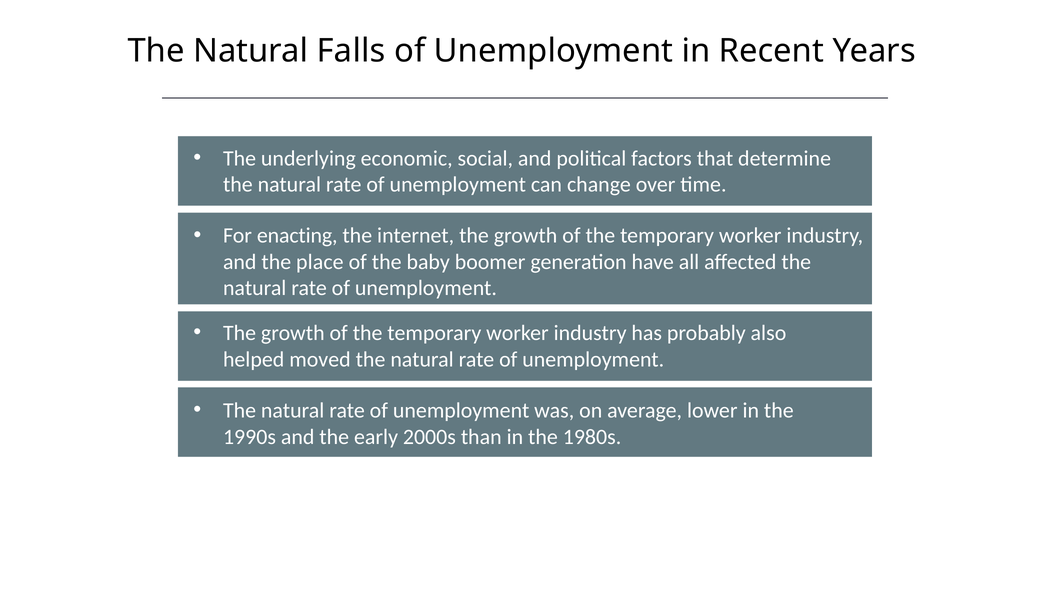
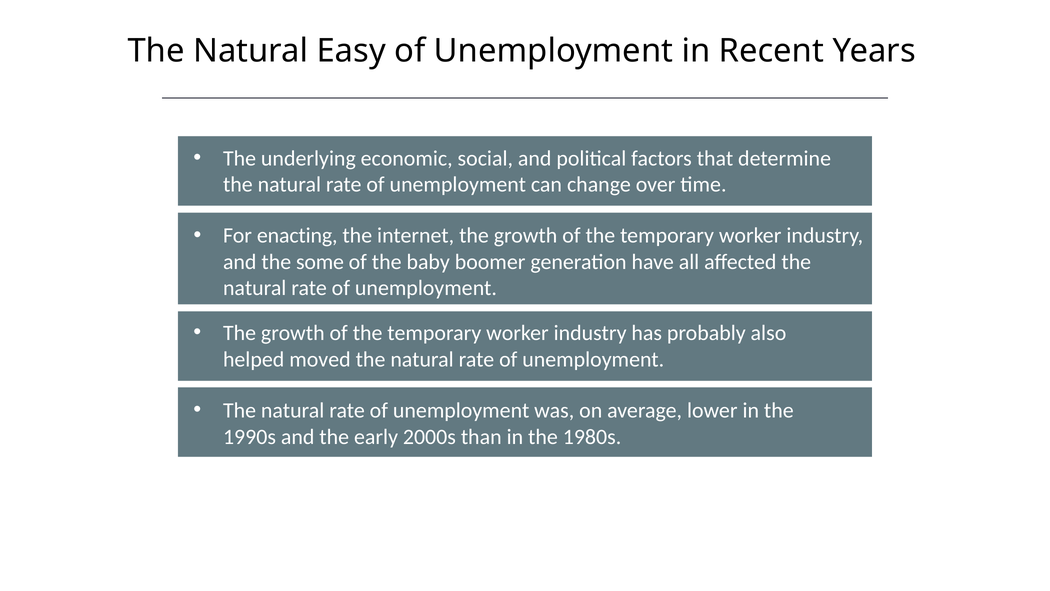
Falls: Falls -> Easy
place: place -> some
